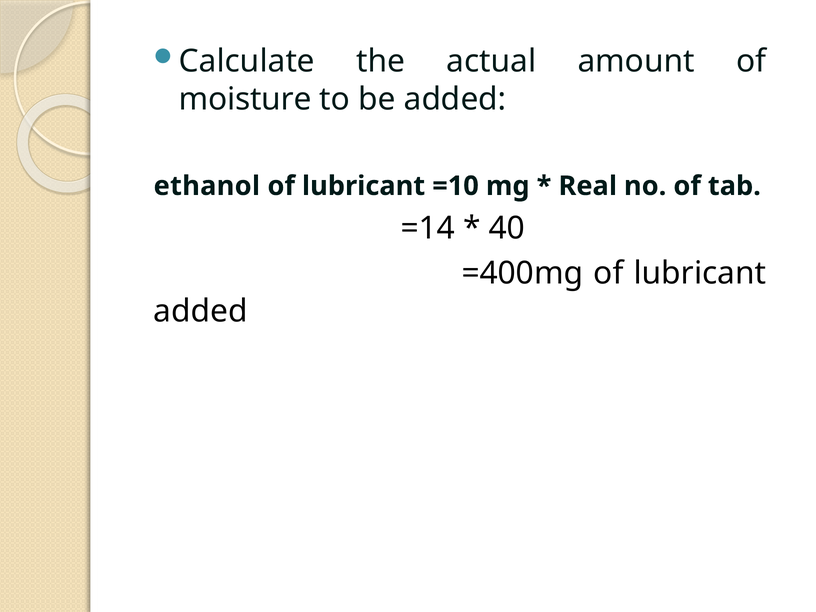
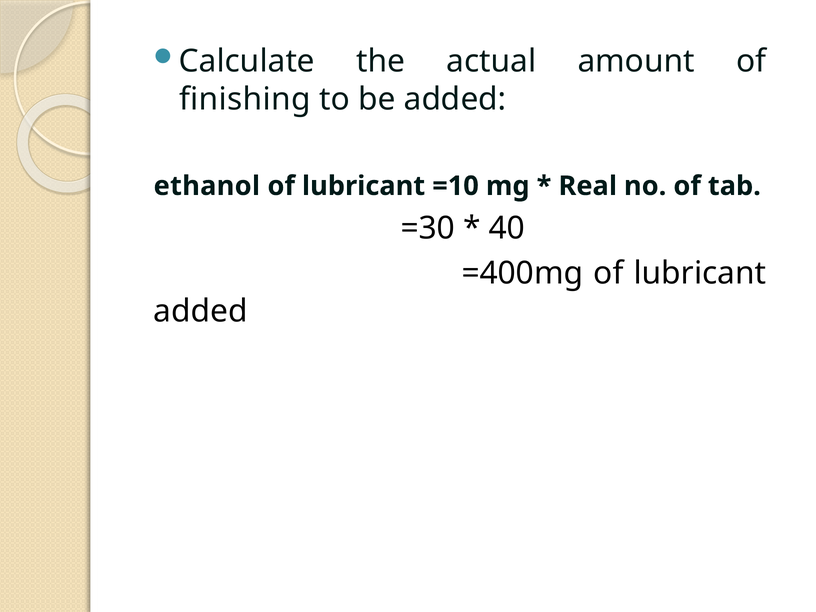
moisture: moisture -> finishing
=14: =14 -> =30
